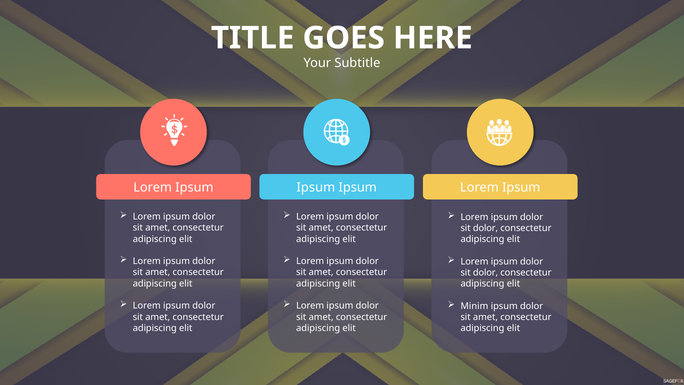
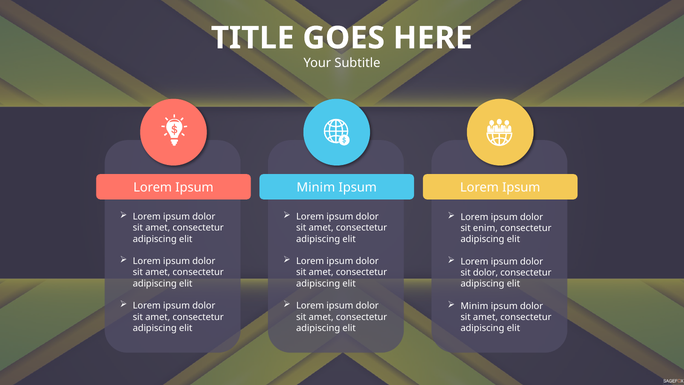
Lorem Ipsum Ipsum: Ipsum -> Minim
dolor at (485, 228): dolor -> enim
